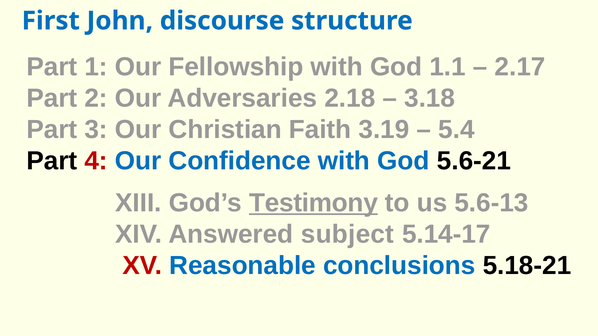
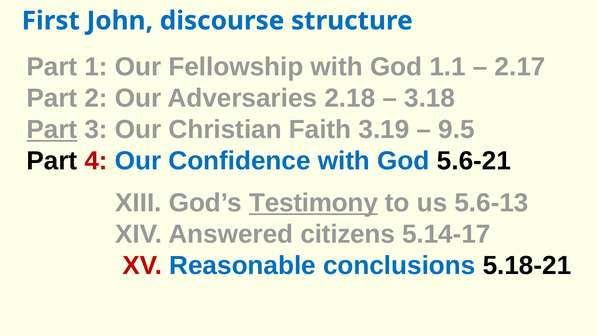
Part at (52, 130) underline: none -> present
5.4: 5.4 -> 9.5
subject: subject -> citizens
